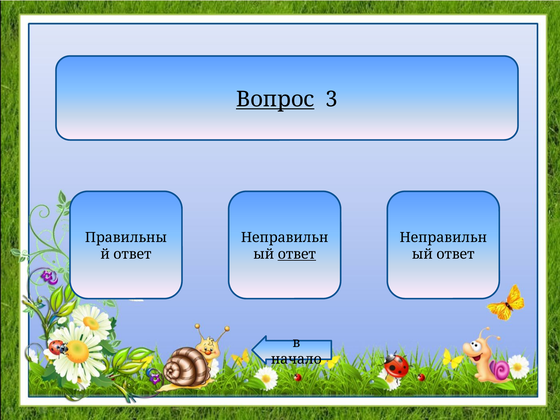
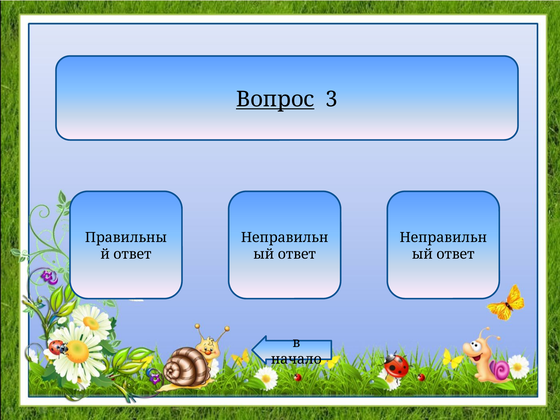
ответ at (297, 254) underline: present -> none
